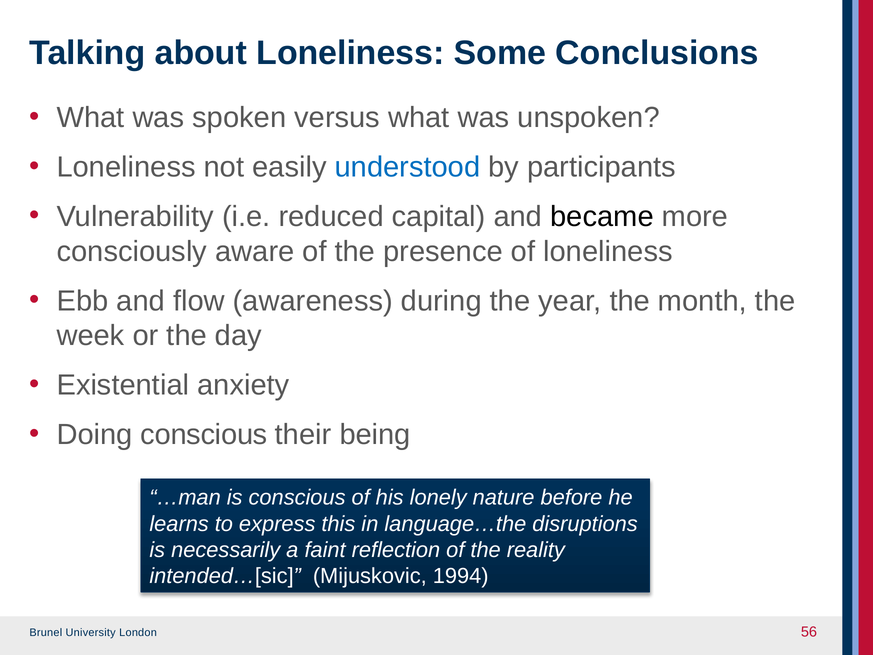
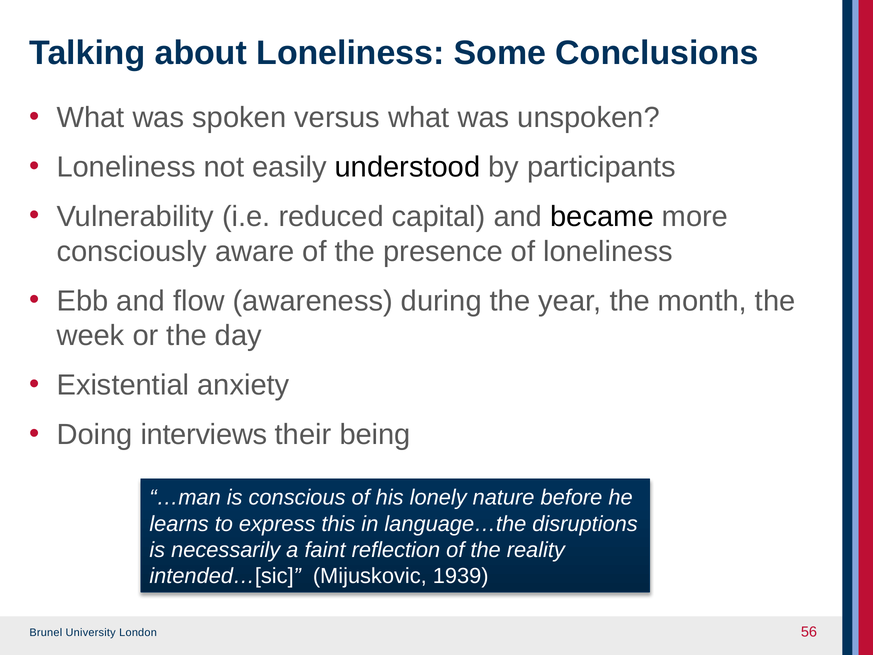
understood colour: blue -> black
Doing conscious: conscious -> interviews
1994: 1994 -> 1939
